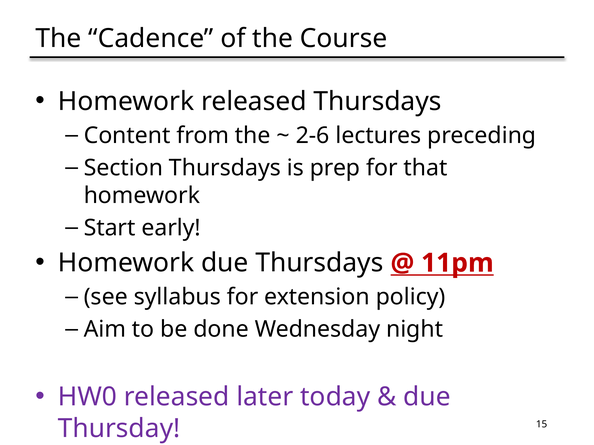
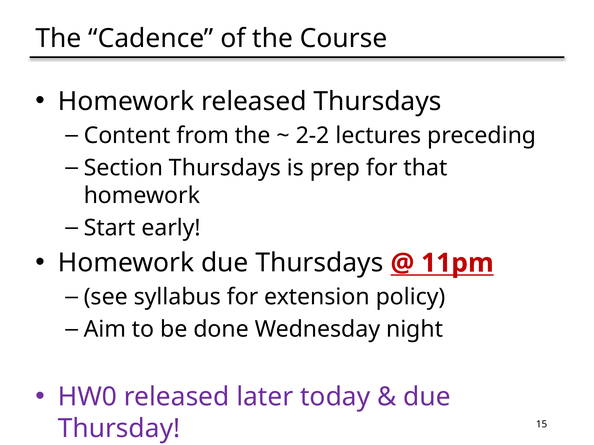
2-6: 2-6 -> 2-2
